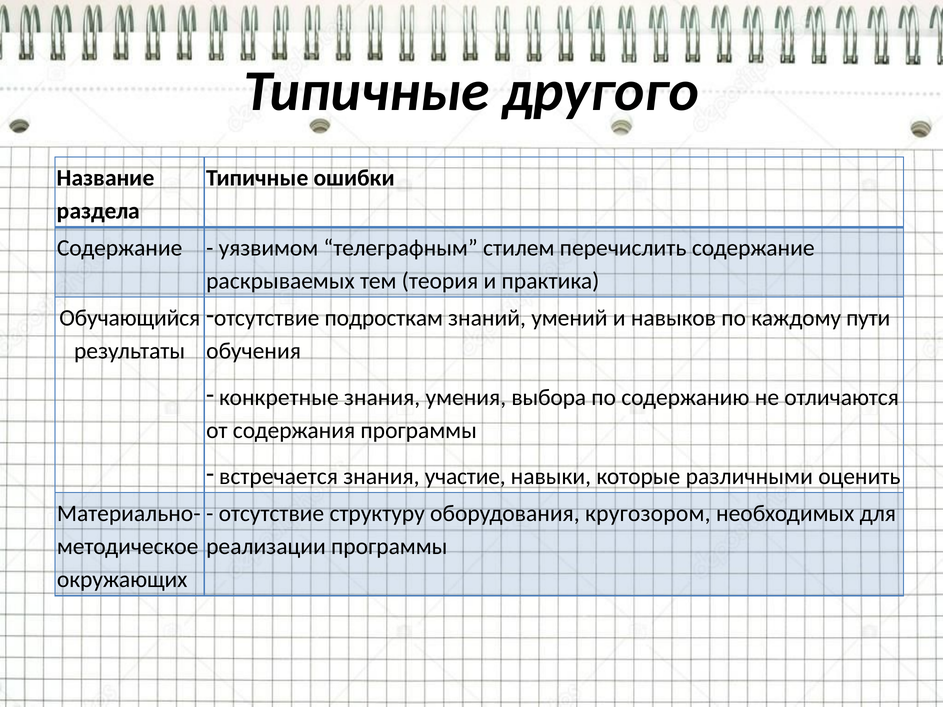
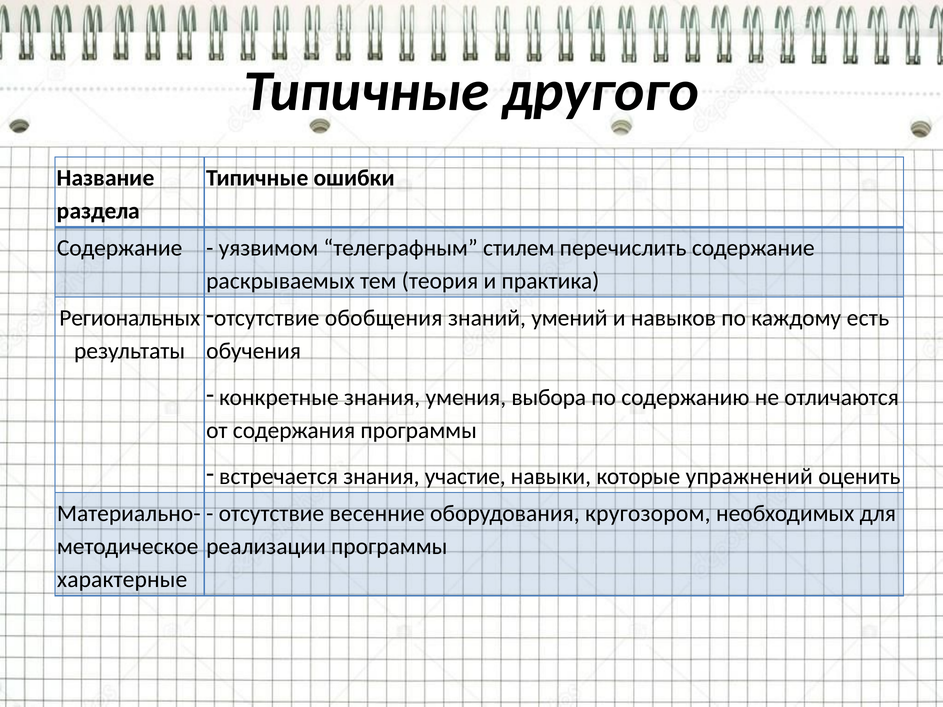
подросткам: подросткам -> обобщения
пути: пути -> есть
Обучающийся: Обучающийся -> Региональных
различными: различными -> упражнений
структуру: структуру -> весенние
окружающих: окружающих -> характерные
